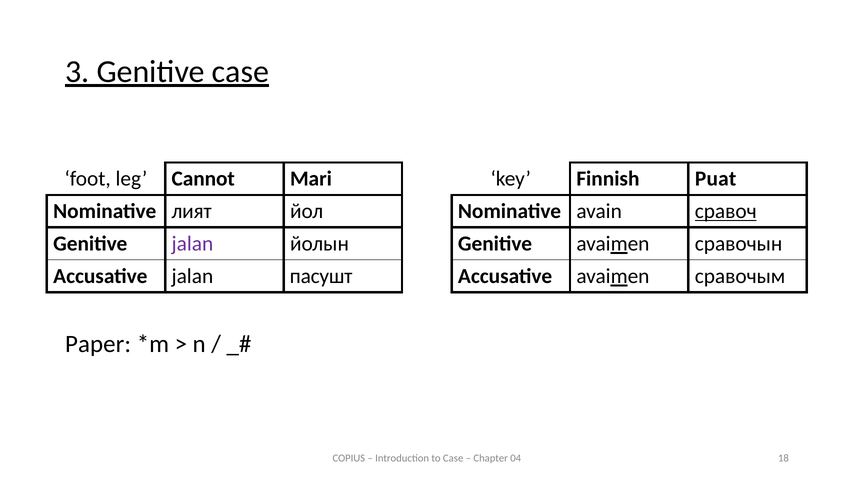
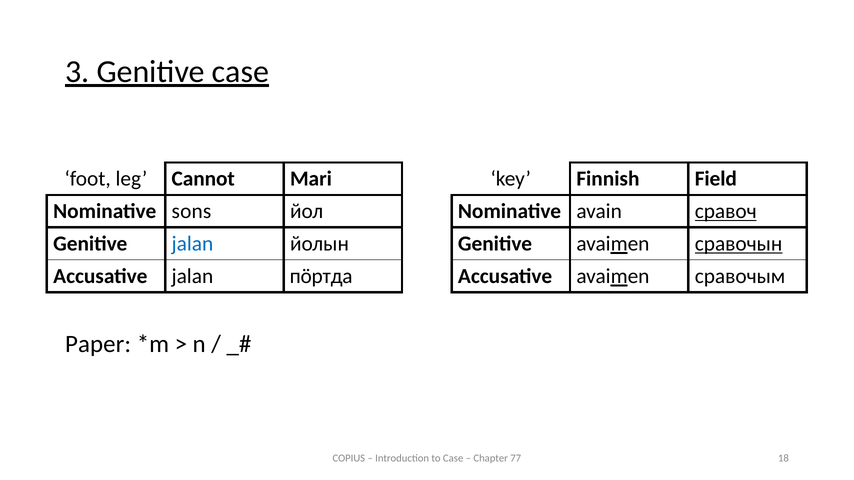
Puat: Puat -> Field
лият: лият -> sons
jalan at (192, 244) colour: purple -> blue
сравочын underline: none -> present
пасушт: пасушт -> пӧртда
04: 04 -> 77
